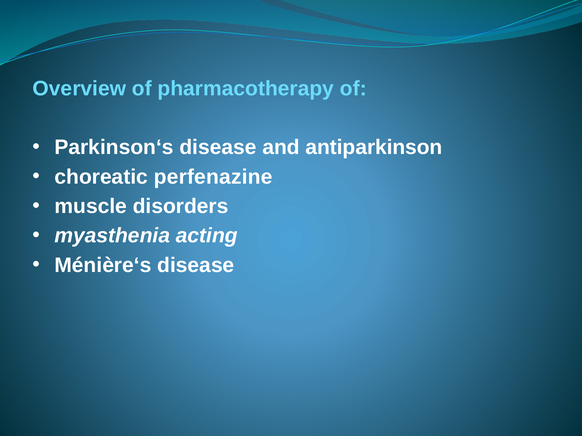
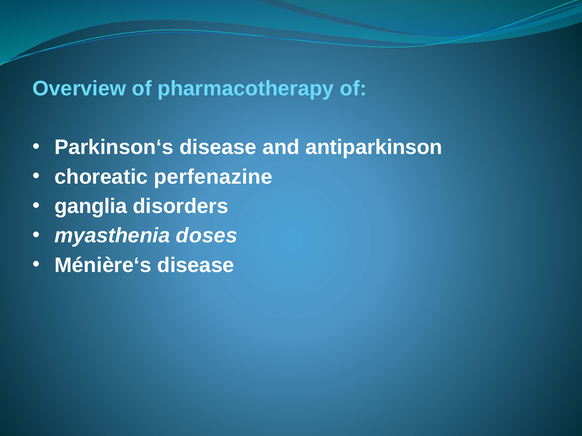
muscle: muscle -> ganglia
acting: acting -> doses
